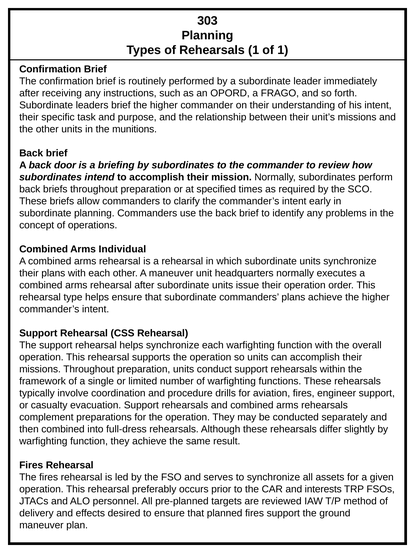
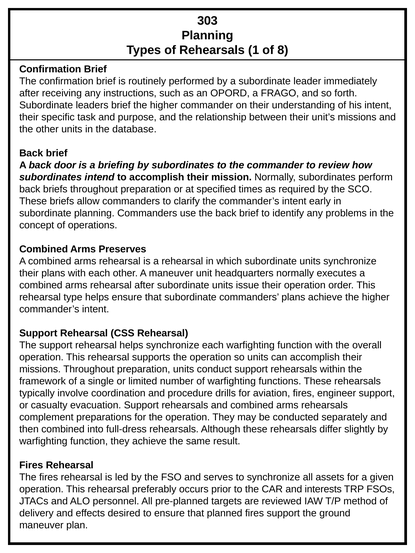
of 1: 1 -> 8
munitions: munitions -> database
Individual: Individual -> Preserves
